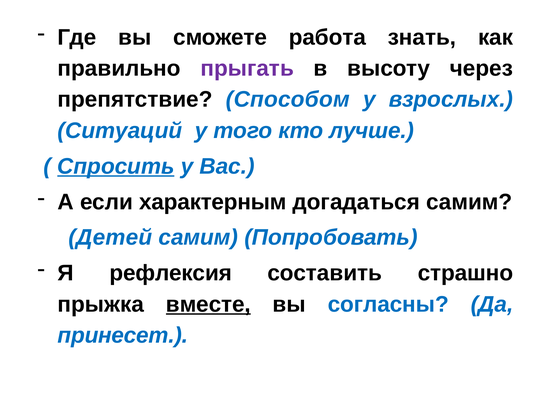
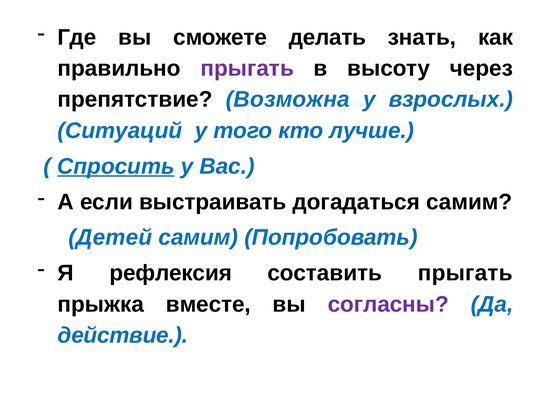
работа: работа -> делать
Способом: Способом -> Возможна
характерным: характерным -> выстраивать
составить страшно: страшно -> прыгать
вместе underline: present -> none
согласны colour: blue -> purple
принесет: принесет -> действие
